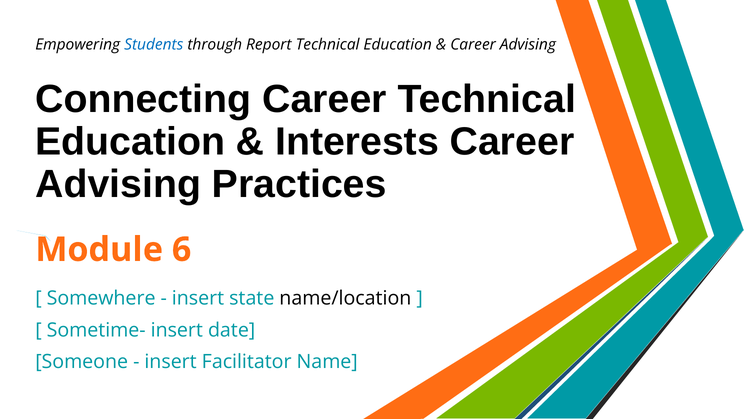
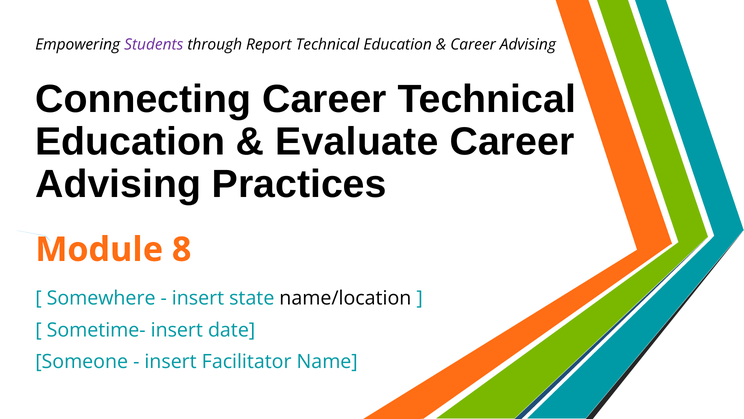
Students colour: blue -> purple
Interests: Interests -> Evaluate
6: 6 -> 8
